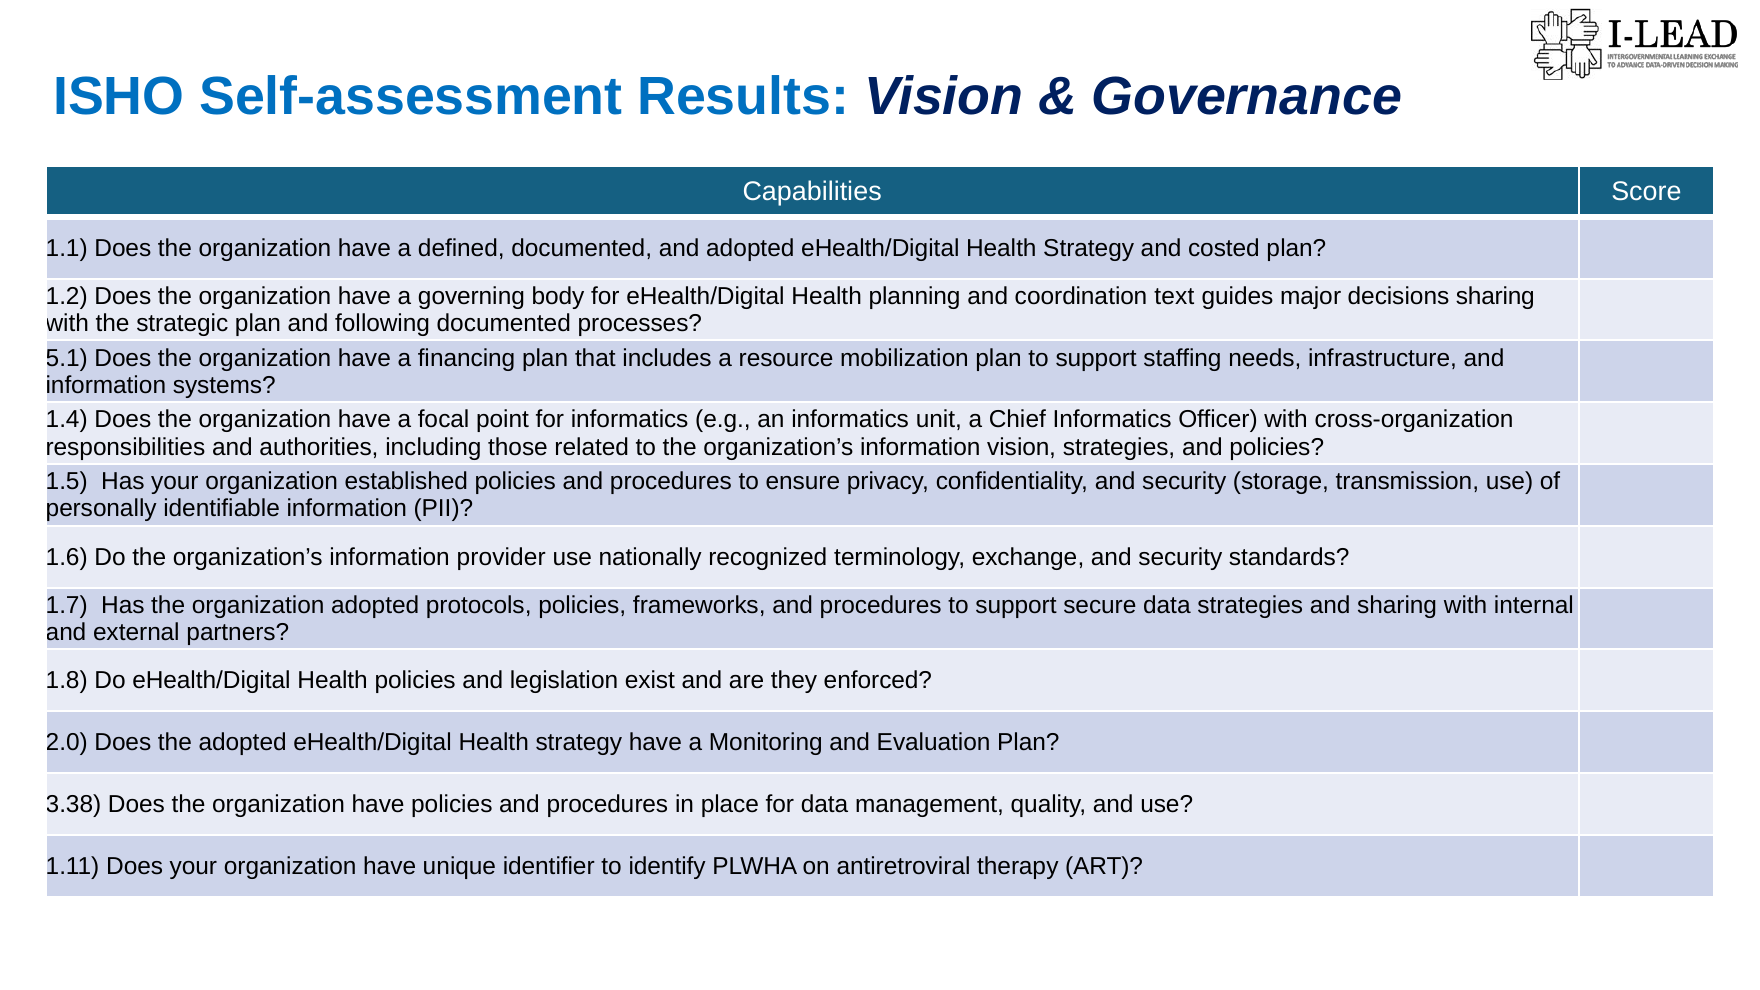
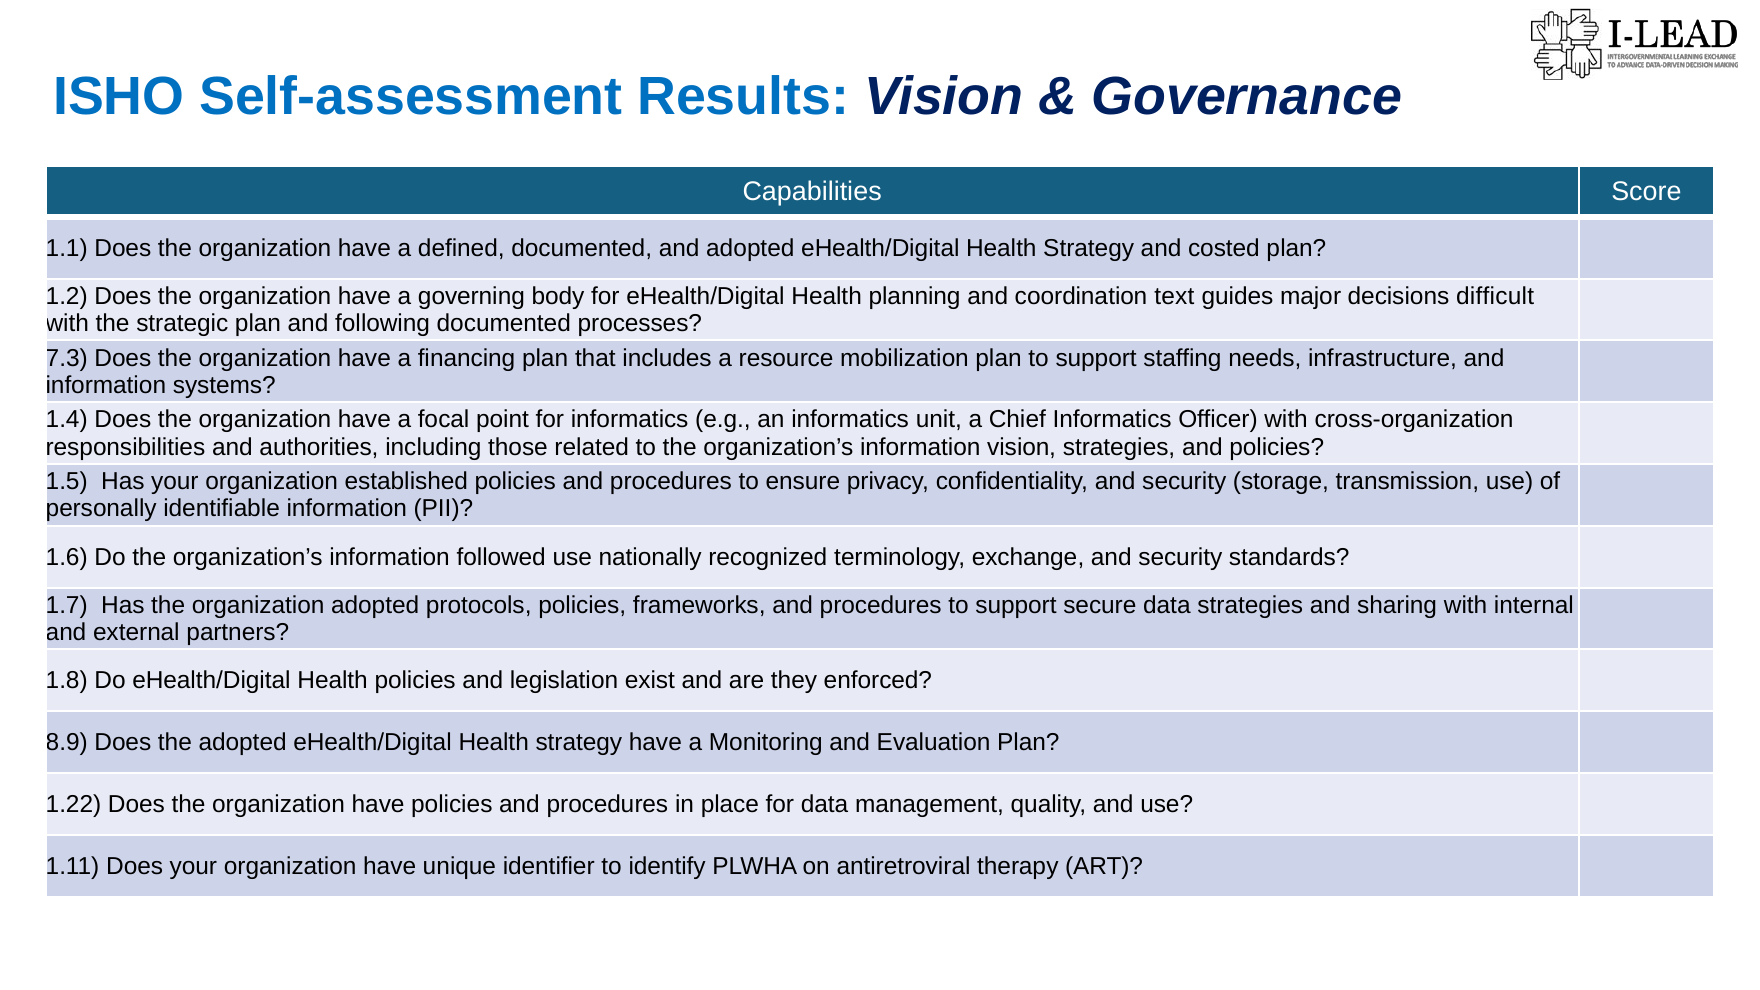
decisions sharing: sharing -> difficult
5.1: 5.1 -> 7.3
provider: provider -> followed
2.0: 2.0 -> 8.9
3.38: 3.38 -> 1.22
